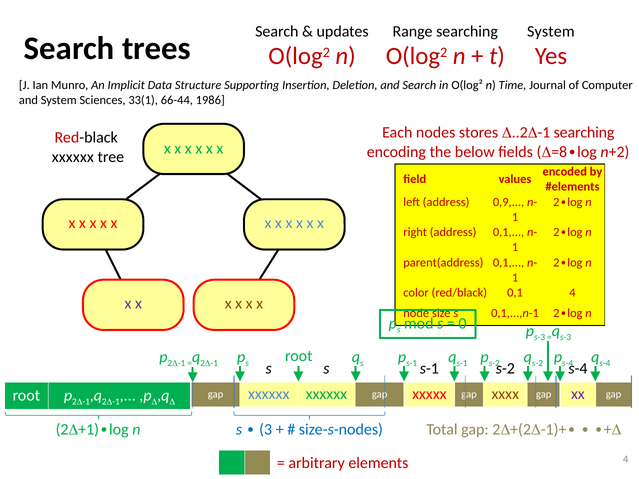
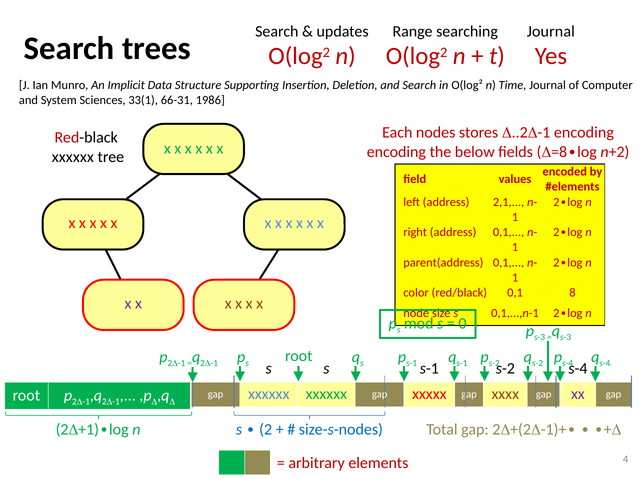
searching System: System -> Journal
66-44: 66-44 -> 66-31
..2-1 searching: searching -> encoding
0,9: 0,9 -> 2,1
0,1 4: 4 -> 8
s 3: 3 -> 2
